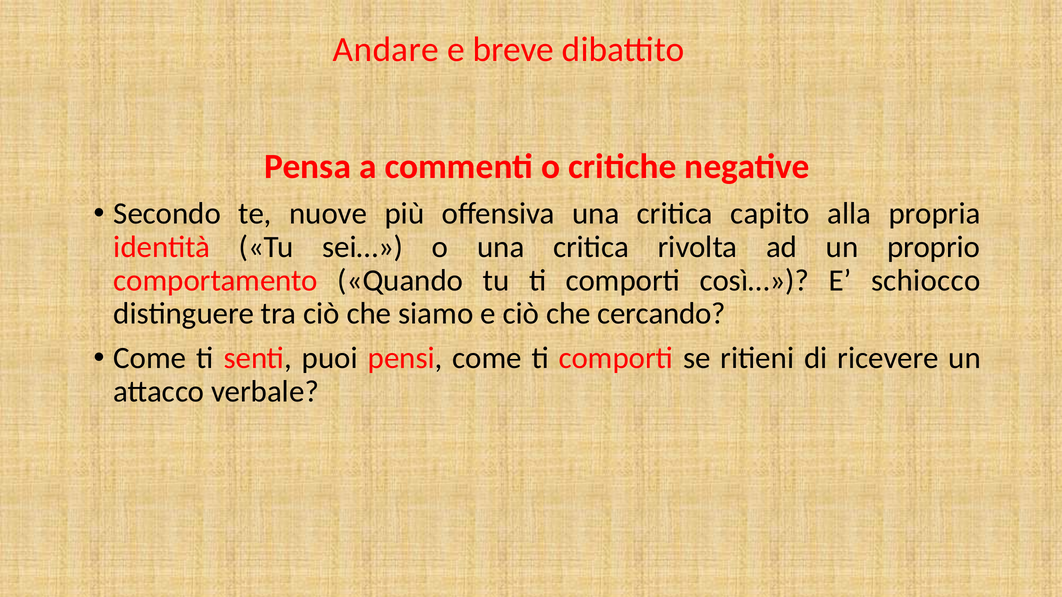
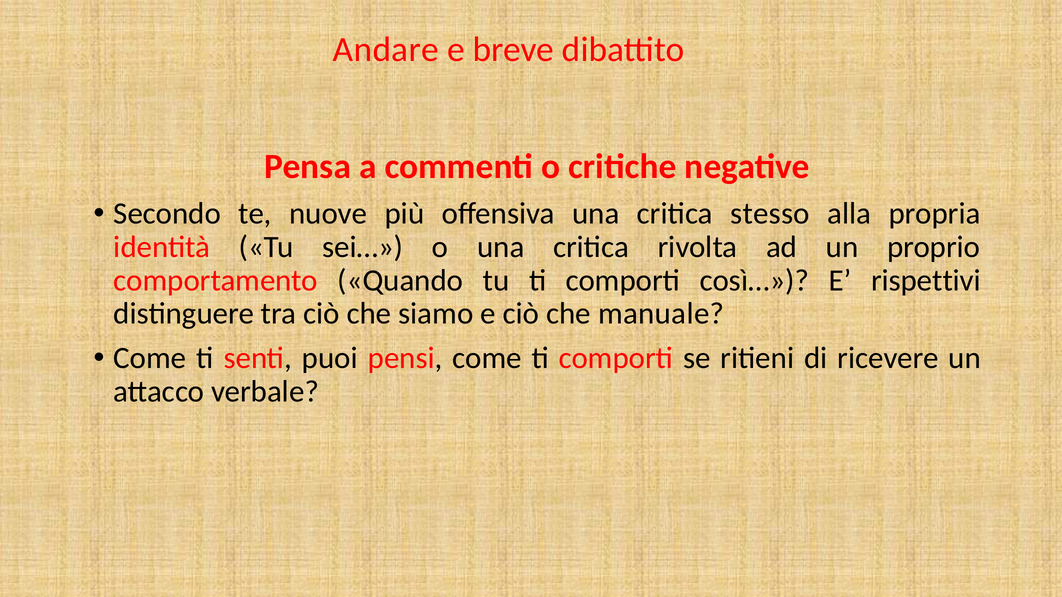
capito: capito -> stesso
schiocco: schiocco -> rispettivi
cercando: cercando -> manuale
